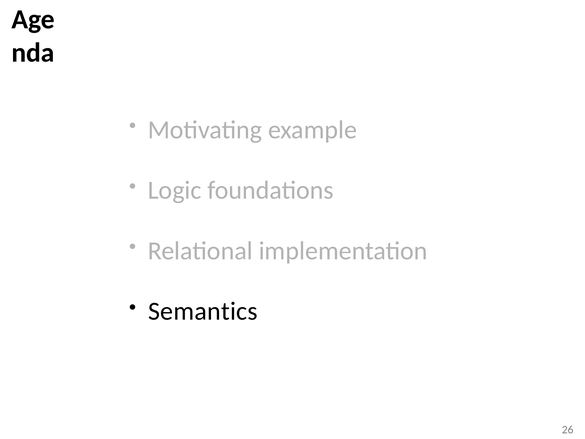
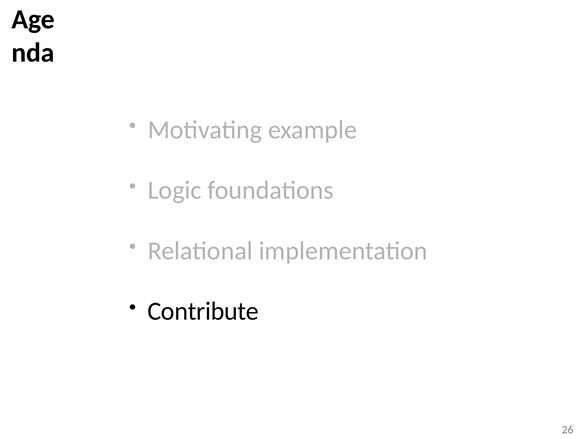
Semantics: Semantics -> Contribute
